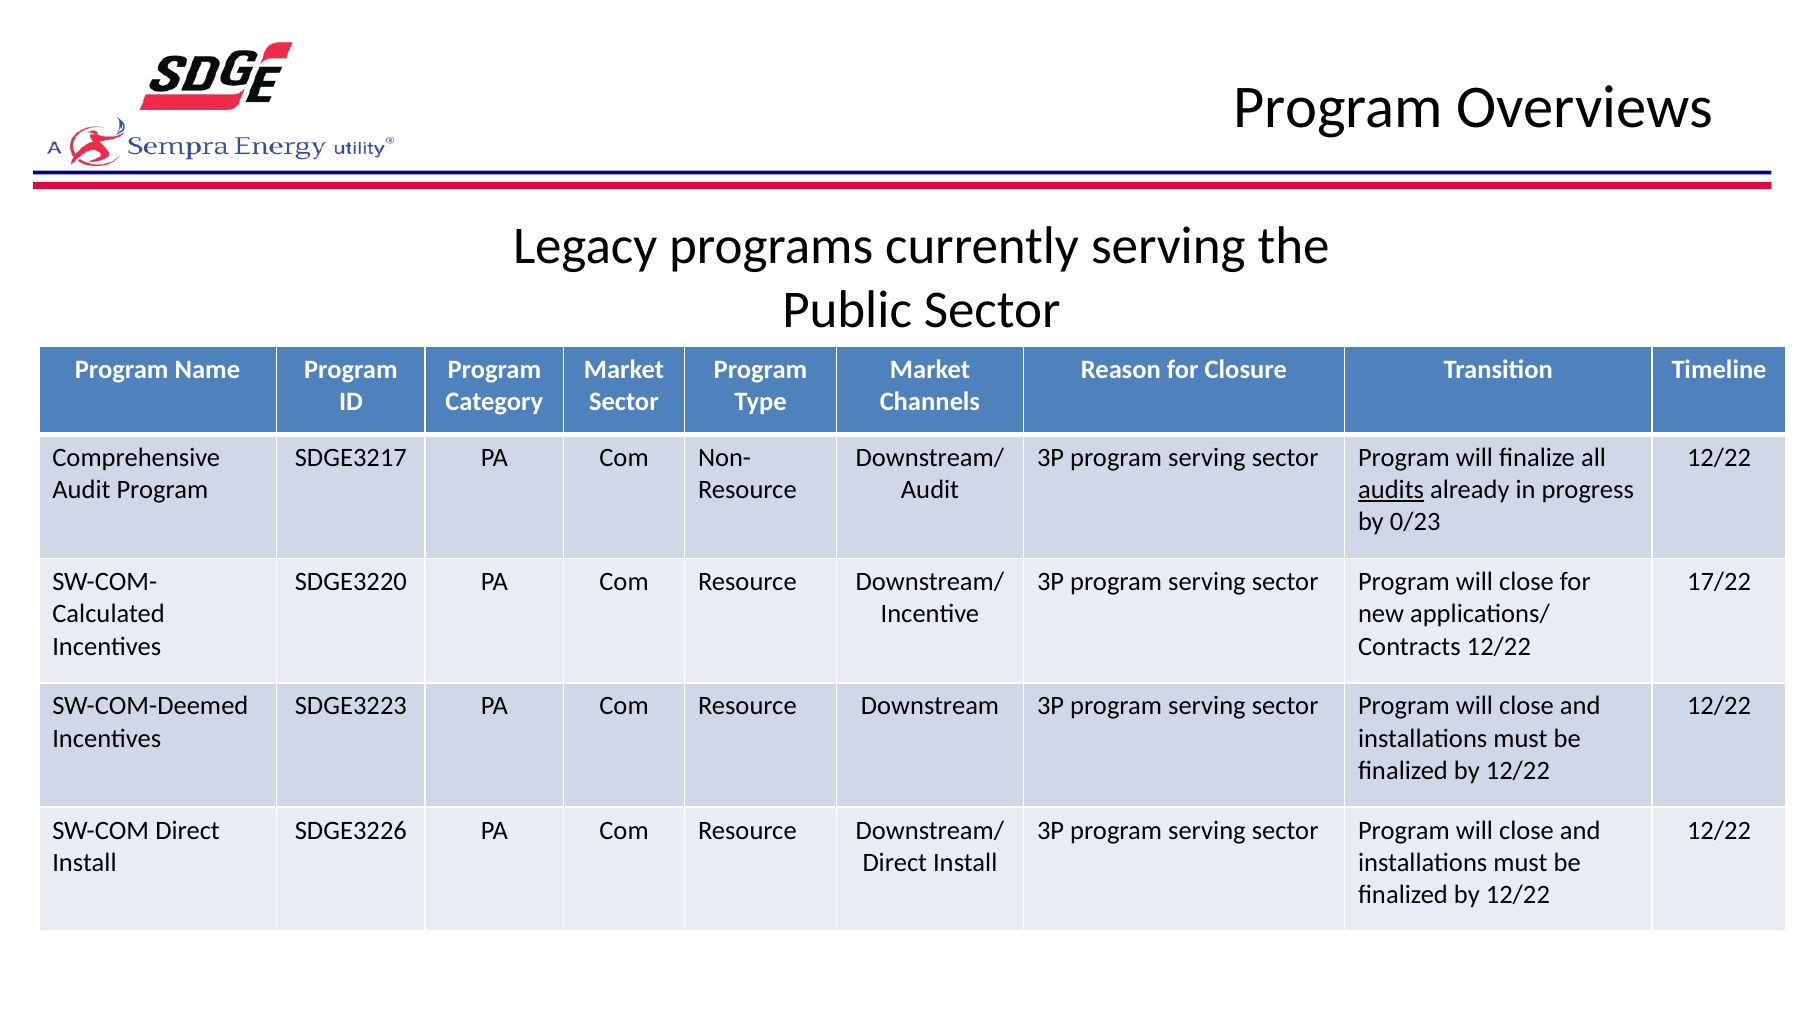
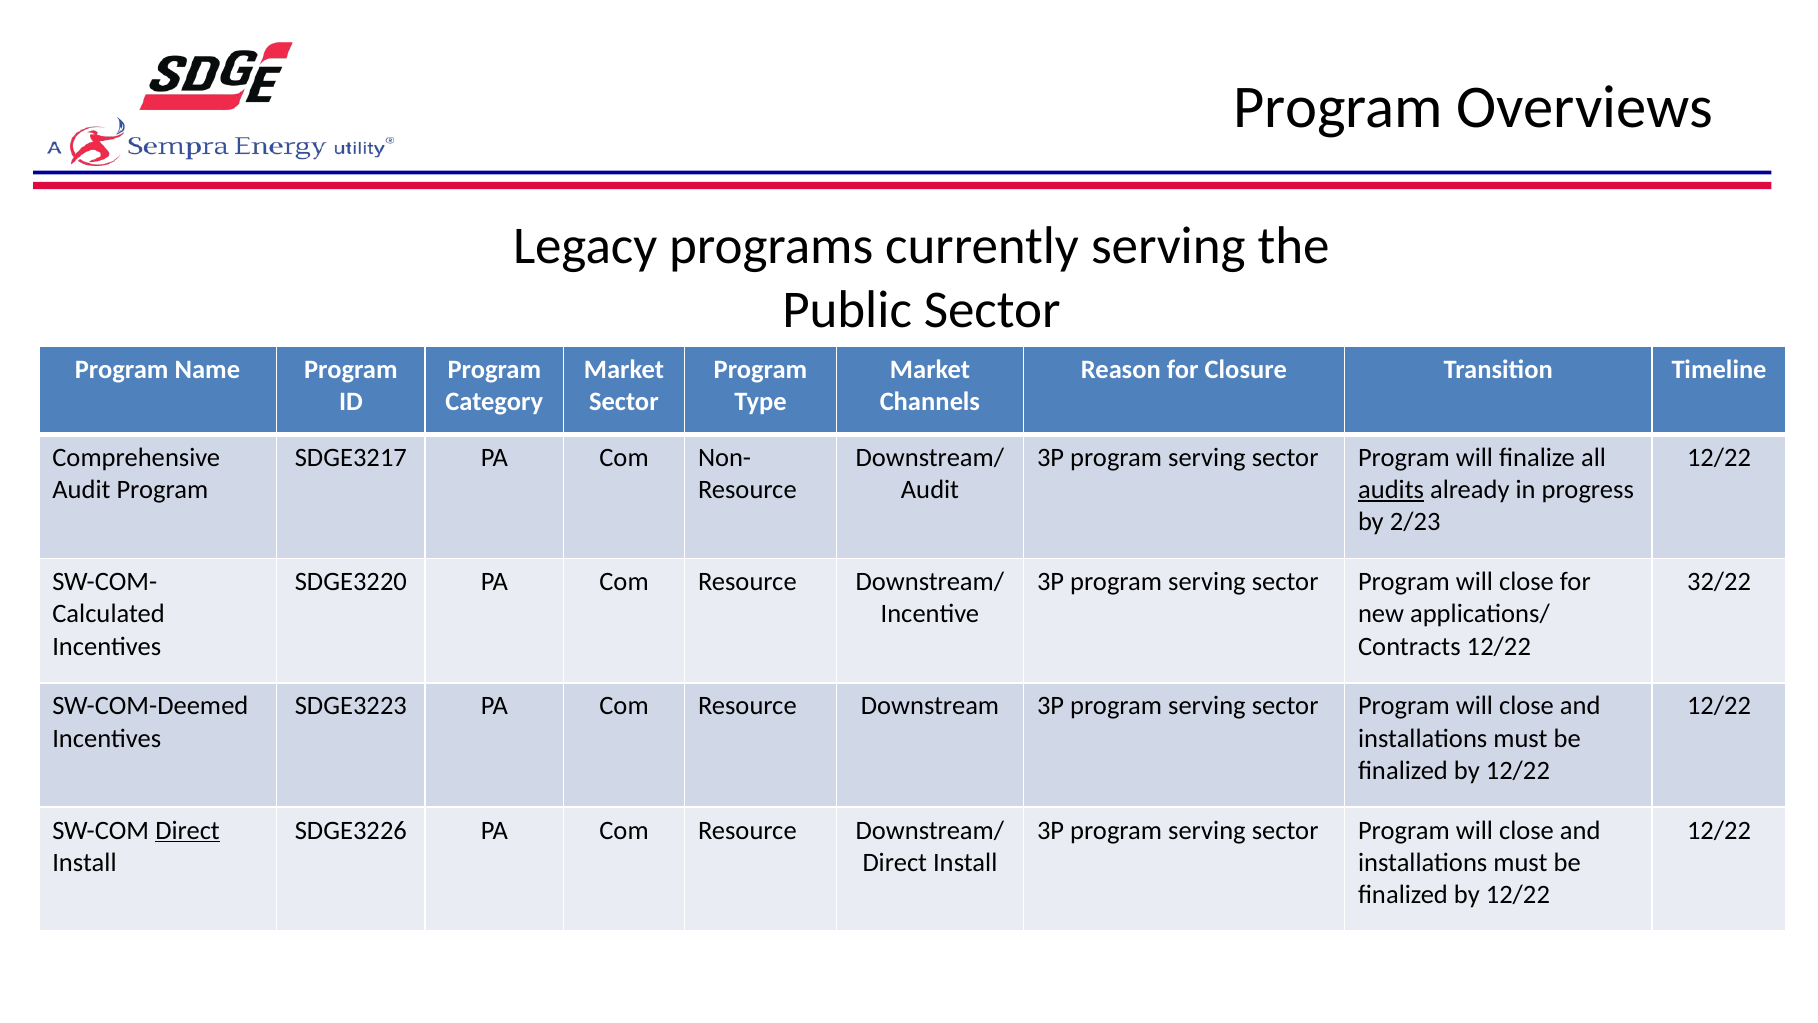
0/23: 0/23 -> 2/23
17/22: 17/22 -> 32/22
Direct at (188, 830) underline: none -> present
